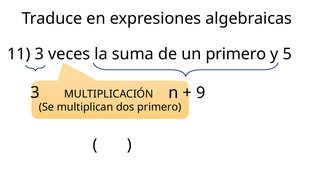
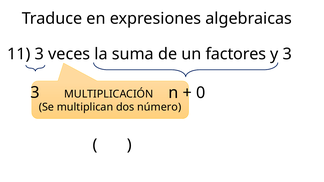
un primero: primero -> factores
y 5: 5 -> 3
9: 9 -> 0
dos primero: primero -> número
